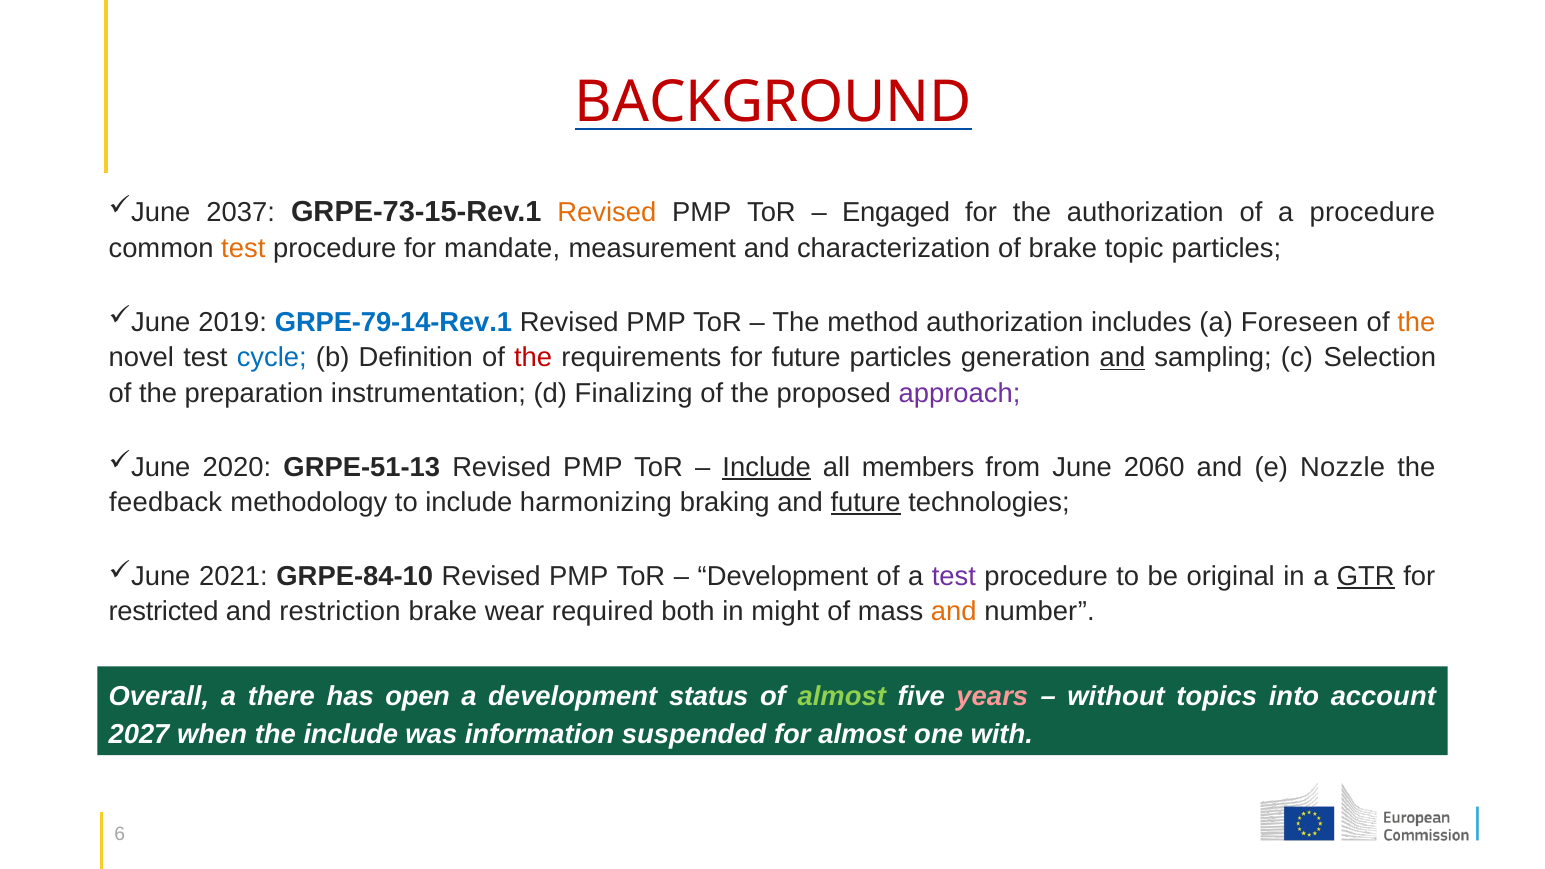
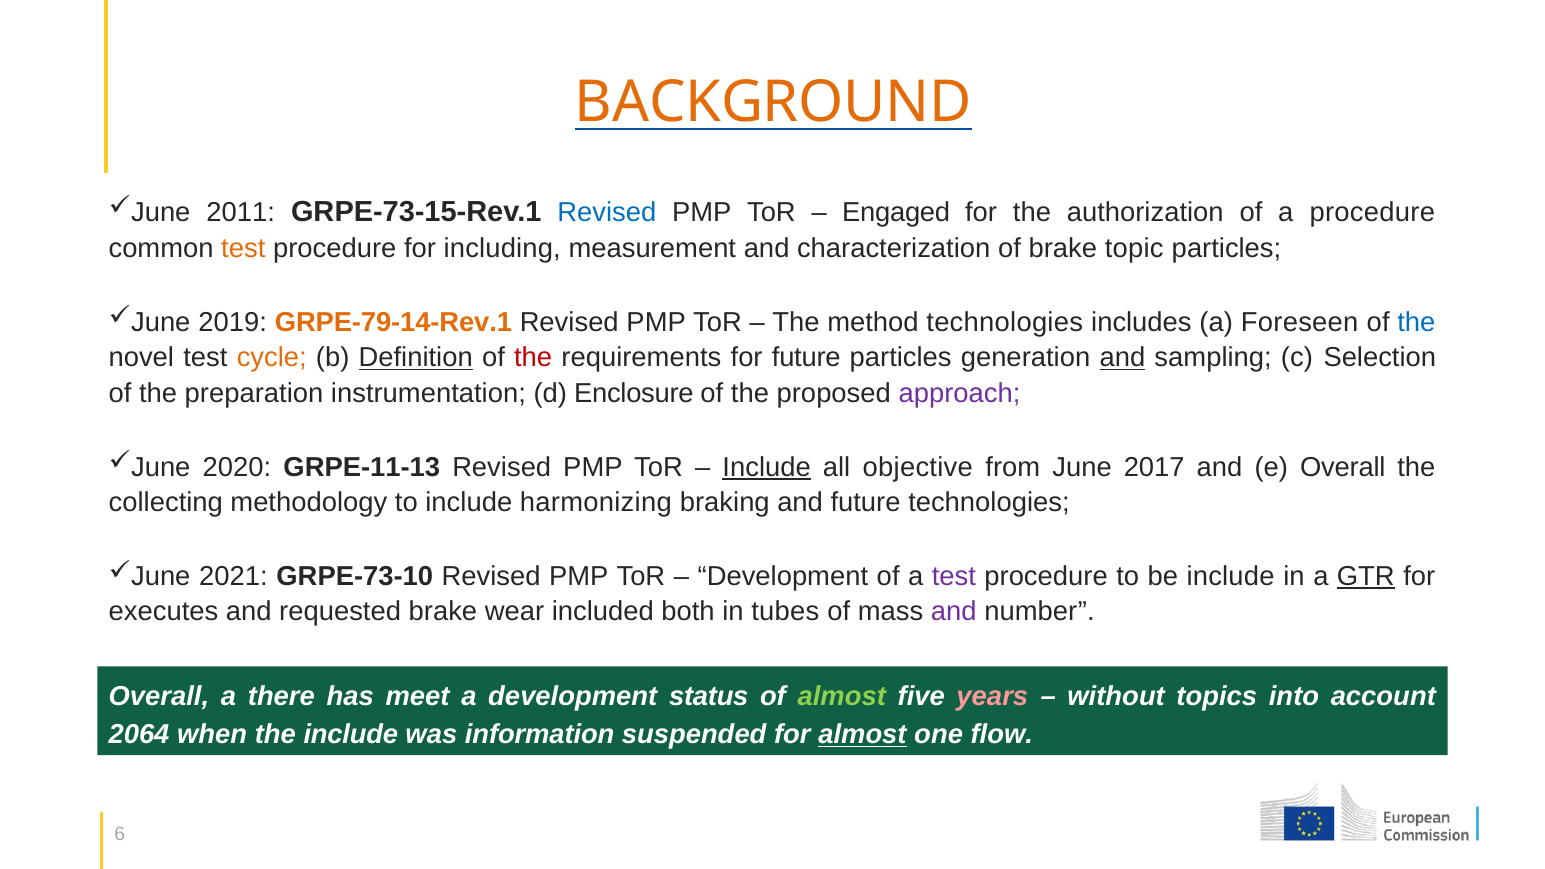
BACKGROUND colour: red -> orange
2037: 2037 -> 2011
Revised at (607, 212) colour: orange -> blue
mandate: mandate -> including
GRPE-79-14-Rev.1 colour: blue -> orange
method authorization: authorization -> technologies
the at (1416, 322) colour: orange -> blue
cycle colour: blue -> orange
Definition underline: none -> present
Finalizing: Finalizing -> Enclosure
GRPE-51-13: GRPE-51-13 -> GRPE-11-13
members: members -> objective
2060: 2060 -> 2017
e Nozzle: Nozzle -> Overall
feedback: feedback -> collecting
future at (866, 502) underline: present -> none
GRPE-84-10: GRPE-84-10 -> GRPE-73-10
be original: original -> include
restricted: restricted -> executes
restriction: restriction -> requested
required: required -> included
might: might -> tubes
and at (954, 612) colour: orange -> purple
open: open -> meet
2027: 2027 -> 2064
almost at (862, 735) underline: none -> present
with: with -> flow
